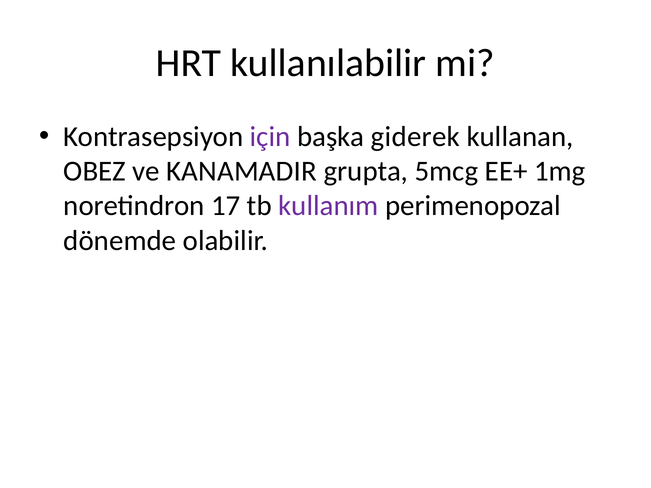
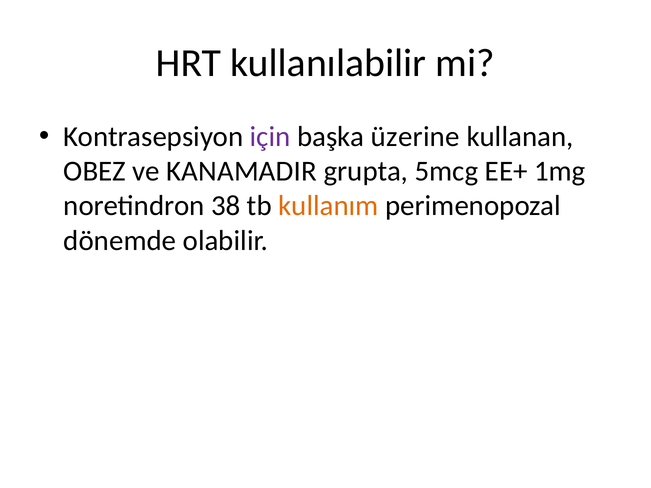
giderek: giderek -> üzerine
17: 17 -> 38
kullanım colour: purple -> orange
